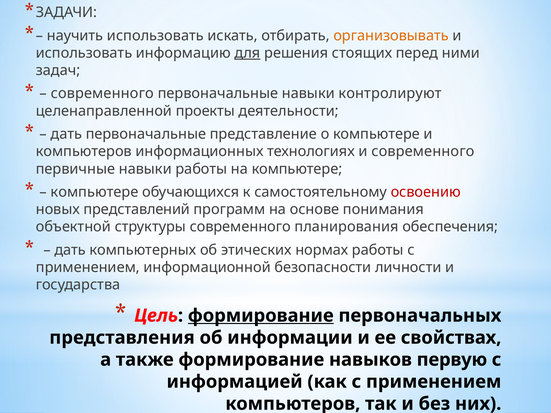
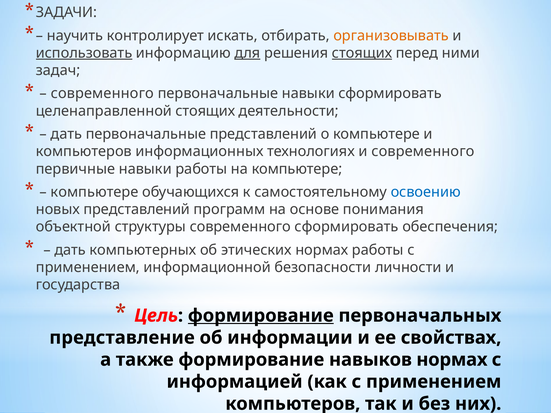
научить использовать: использовать -> контролирует
использовать at (84, 53) underline: none -> present
стоящих at (362, 53) underline: none -> present
навыки контролируют: контролируют -> сформировать
целенаправленной проекты: проекты -> стоящих
первоначальные представление: представление -> представлений
освоению colour: red -> blue
современного планирования: планирования -> сформировать
представления: представления -> представление
навыков первую: первую -> нормах
